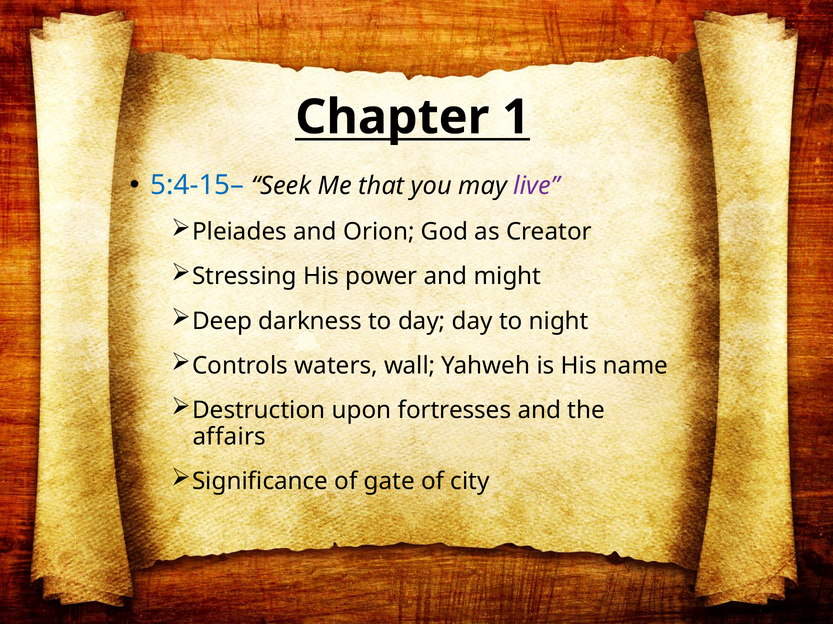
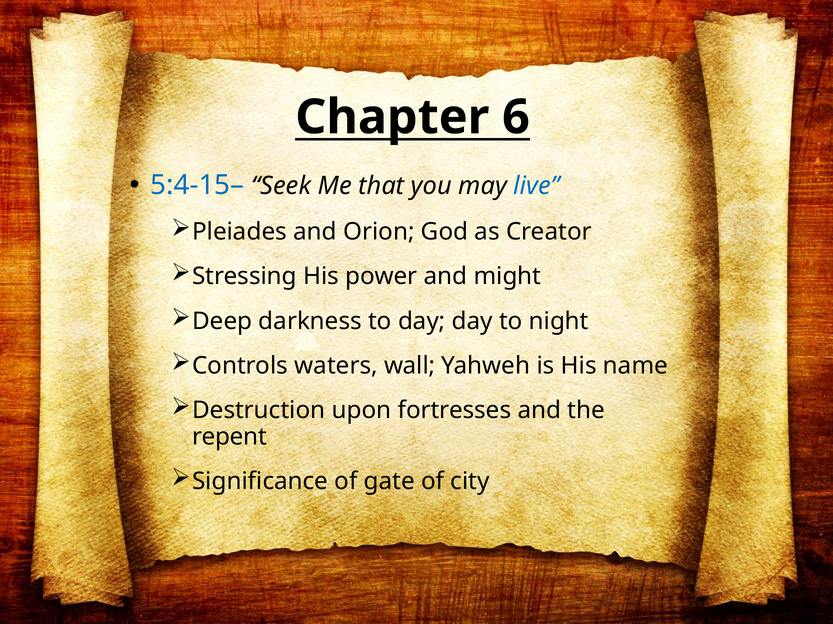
1: 1 -> 6
live colour: purple -> blue
affairs: affairs -> repent
